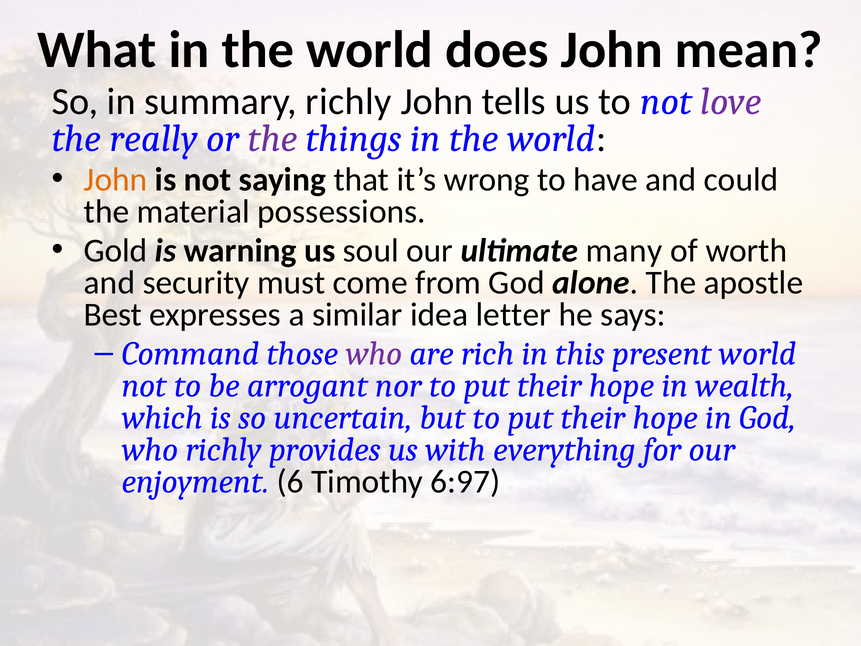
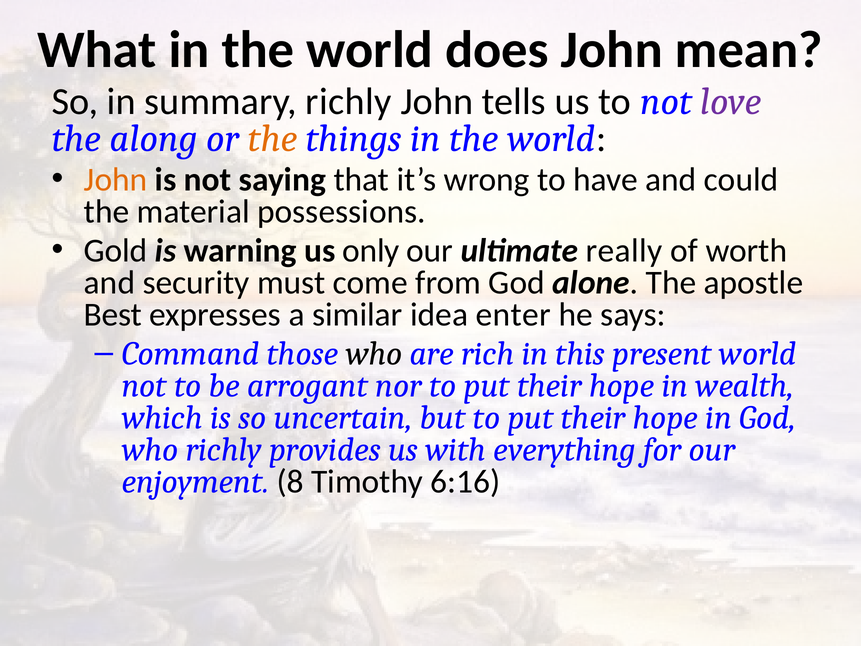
really: really -> along
the at (273, 138) colour: purple -> orange
soul: soul -> only
many: many -> really
letter: letter -> enter
who at (374, 353) colour: purple -> black
6: 6 -> 8
6:97: 6:97 -> 6:16
